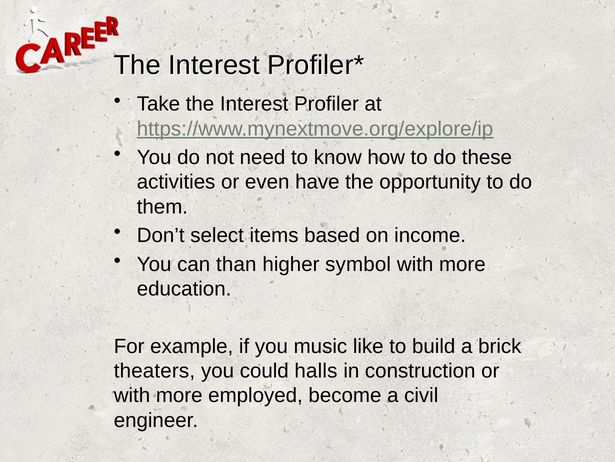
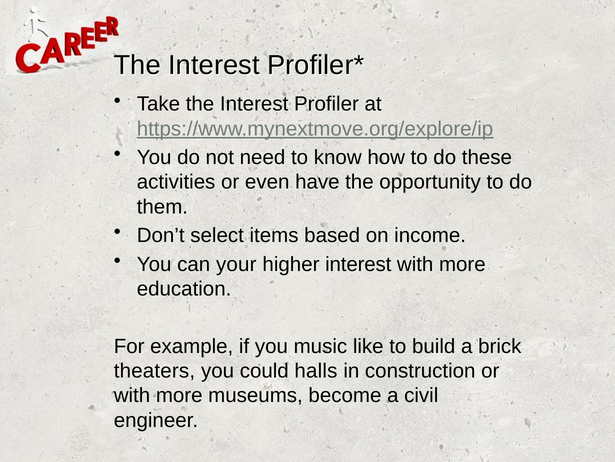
than: than -> your
higher symbol: symbol -> interest
employed: employed -> museums
